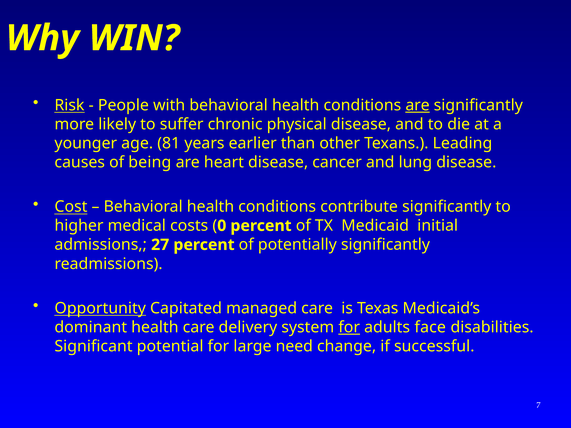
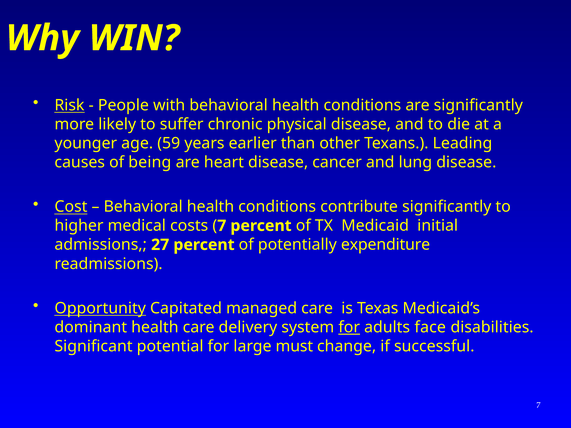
are at (418, 105) underline: present -> none
81: 81 -> 59
0 at (222, 226): 0 -> 7
potentially significantly: significantly -> expenditure
need: need -> must
